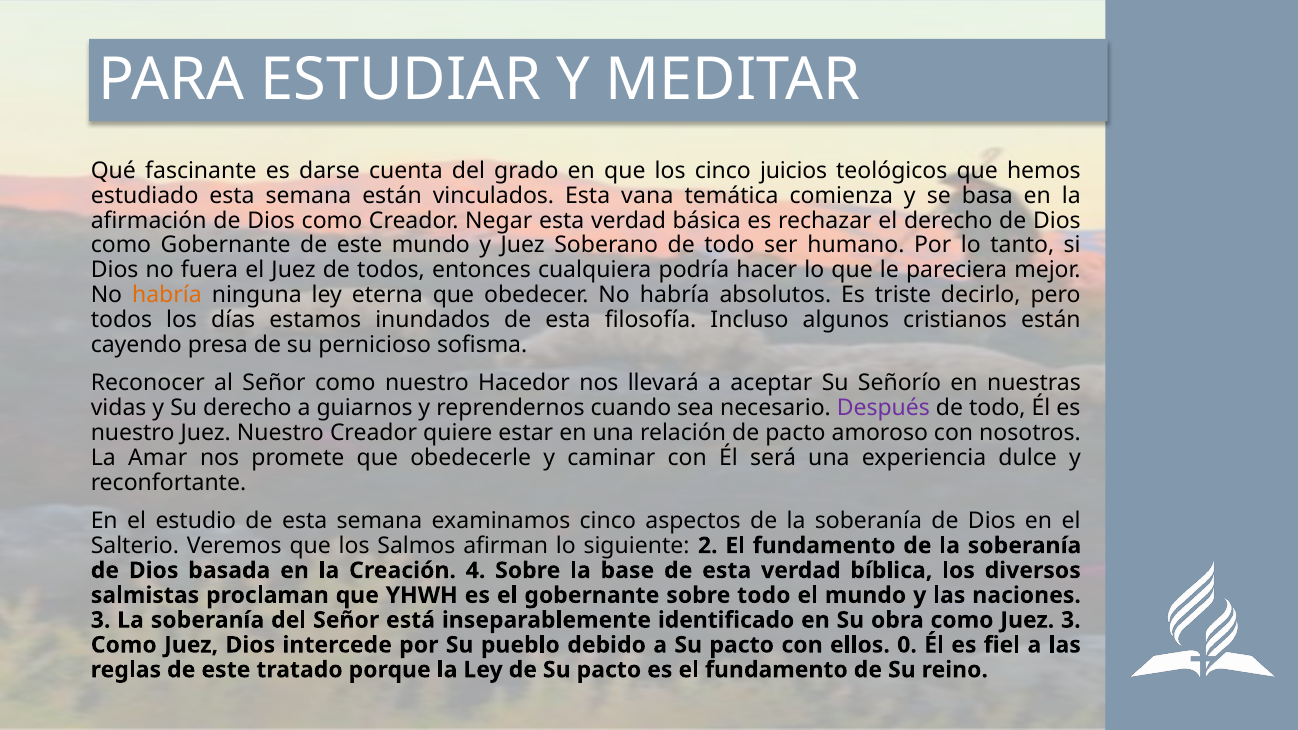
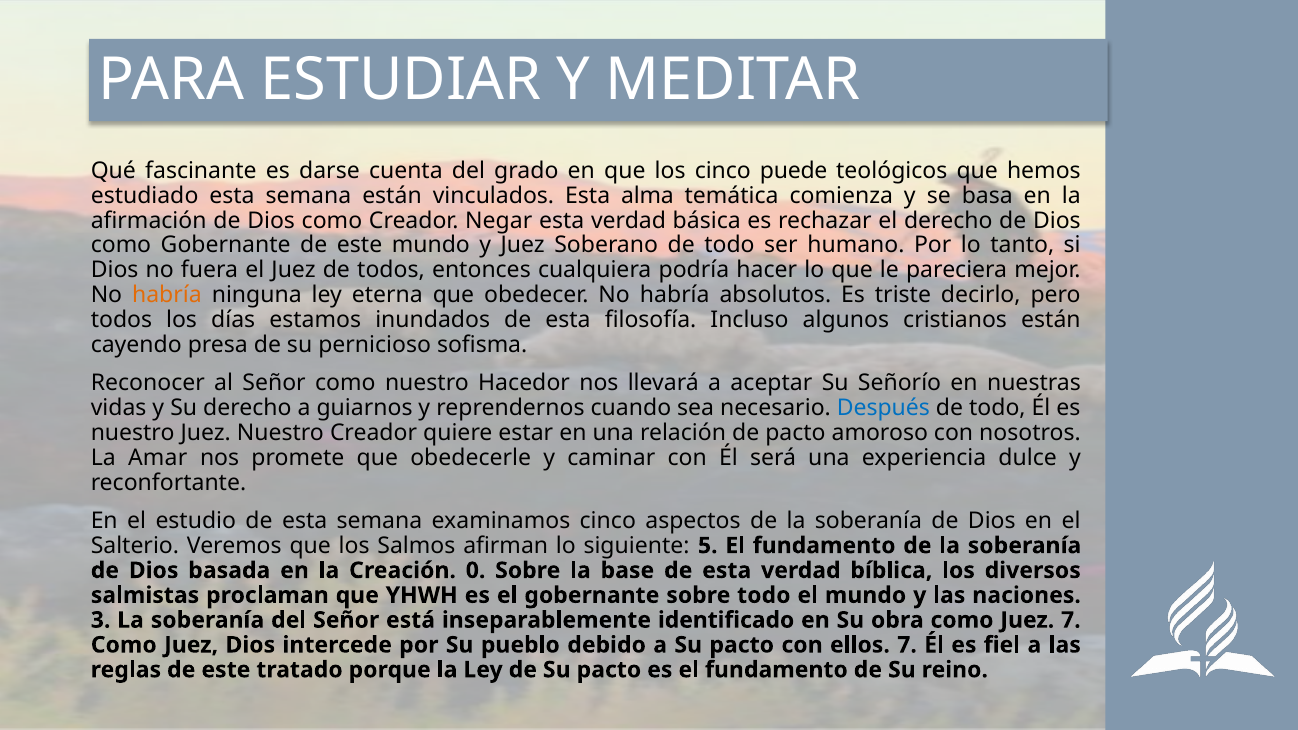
juicios: juicios -> puede
vana: vana -> alma
Después colour: purple -> blue
2: 2 -> 5
4: 4 -> 0
Juez 3: 3 -> 7
ellos 0: 0 -> 7
